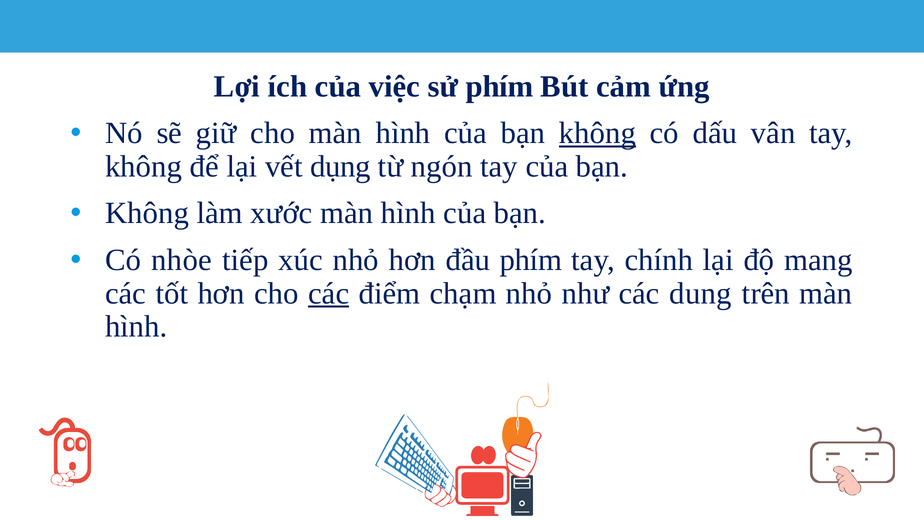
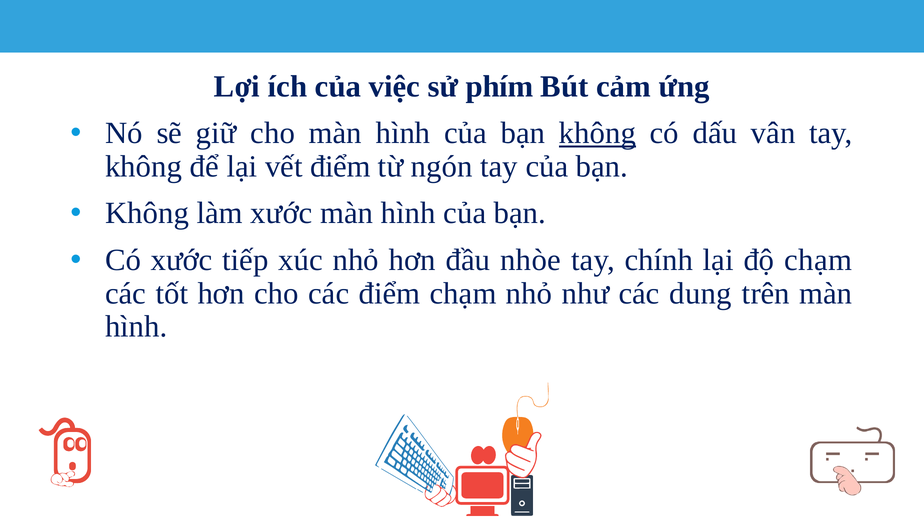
vết dụng: dụng -> điểm
Có nhòe: nhòe -> xước
đầu phím: phím -> nhòe
độ mang: mang -> chạm
các at (329, 293) underline: present -> none
